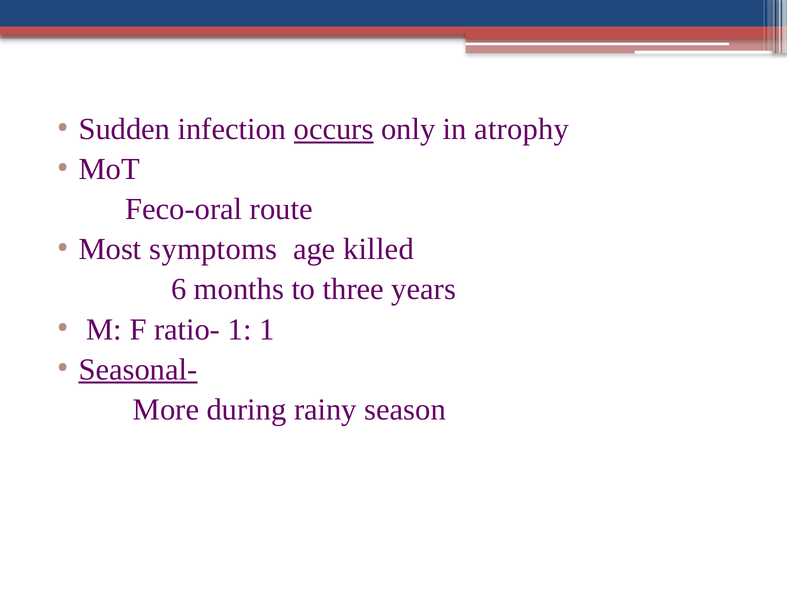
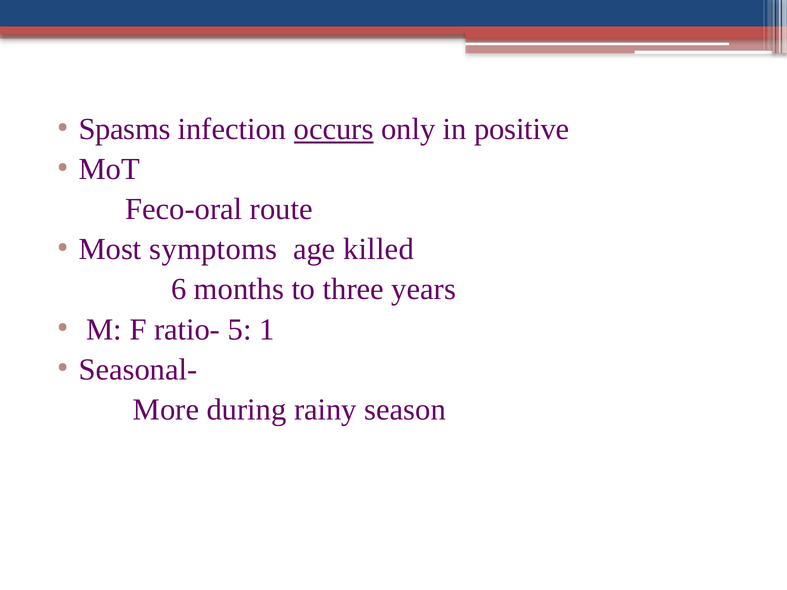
Sudden: Sudden -> Spasms
atrophy: atrophy -> positive
ratio- 1: 1 -> 5
Seasonal- underline: present -> none
